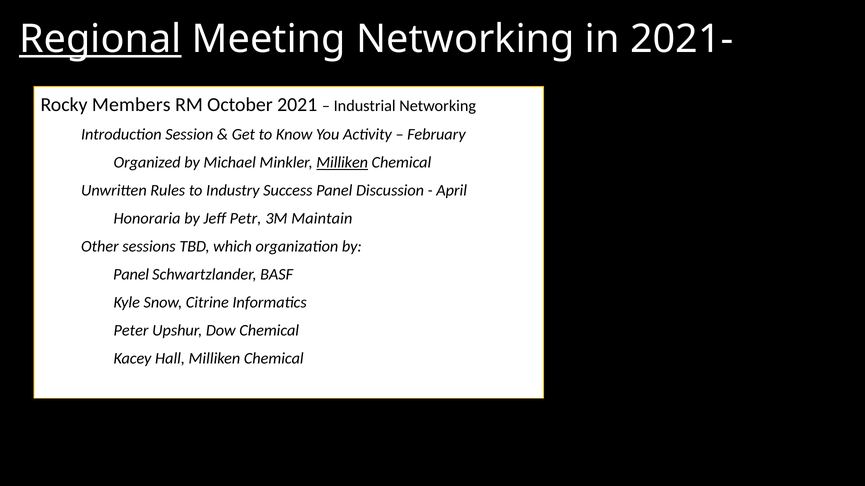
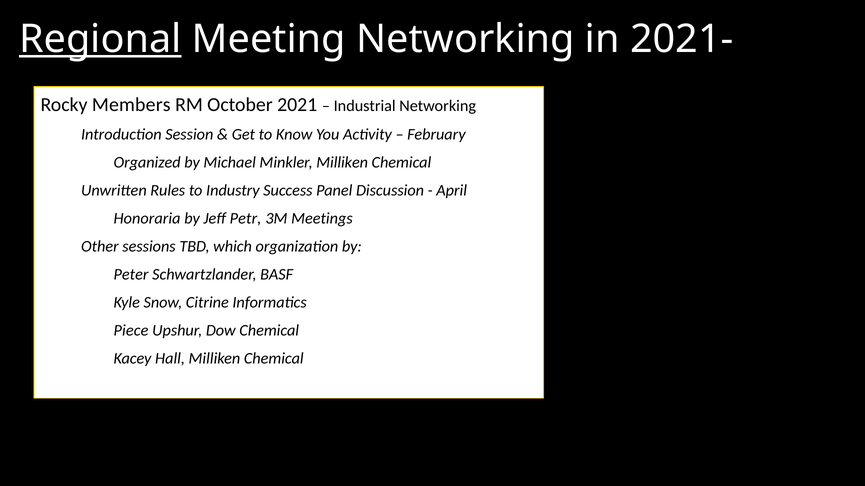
Milliken at (342, 163) underline: present -> none
Maintain: Maintain -> Meetings
Panel at (131, 275): Panel -> Peter
Peter: Peter -> Piece
